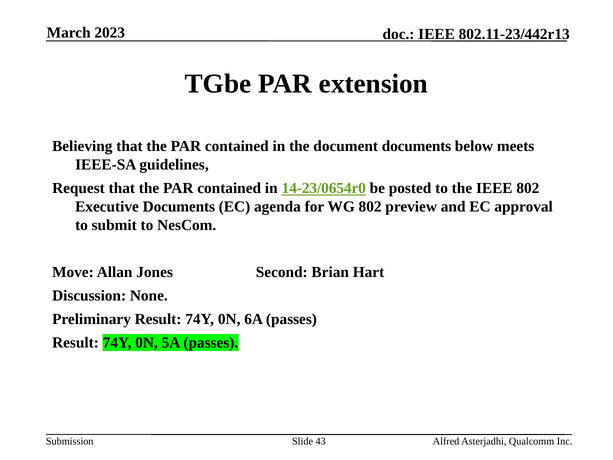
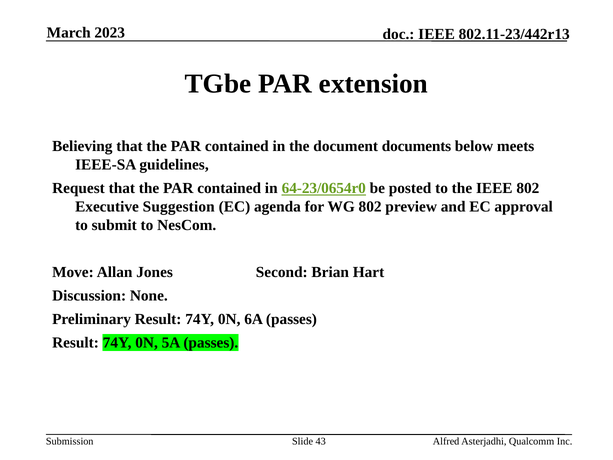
14-23/0654r0: 14-23/0654r0 -> 64-23/0654r0
Executive Documents: Documents -> Suggestion
